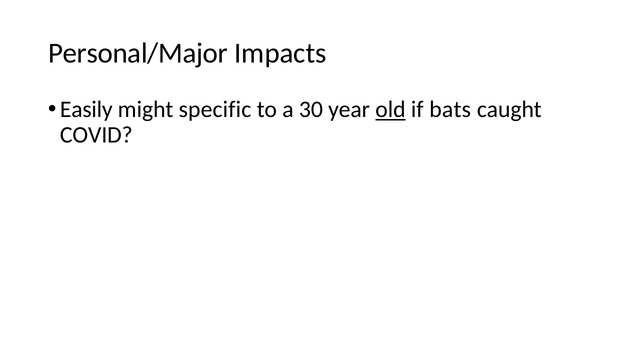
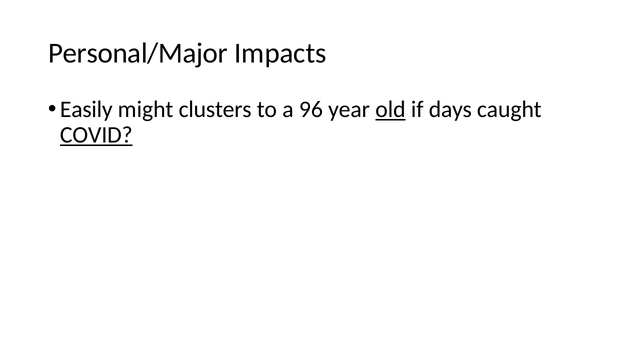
specific: specific -> clusters
30: 30 -> 96
bats: bats -> days
COVID underline: none -> present
